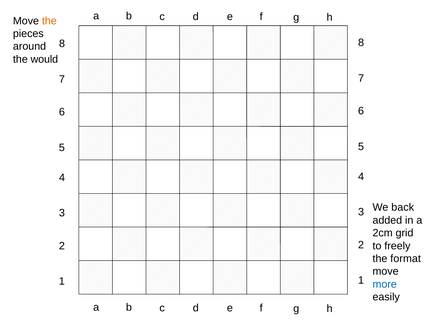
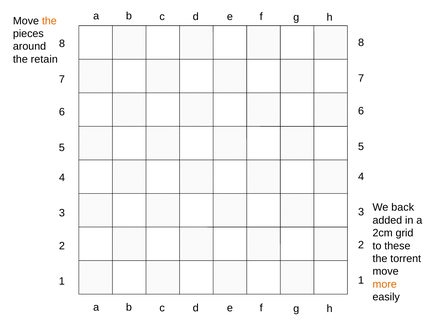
would: would -> retain
freely: freely -> these
format: format -> torrent
more colour: blue -> orange
